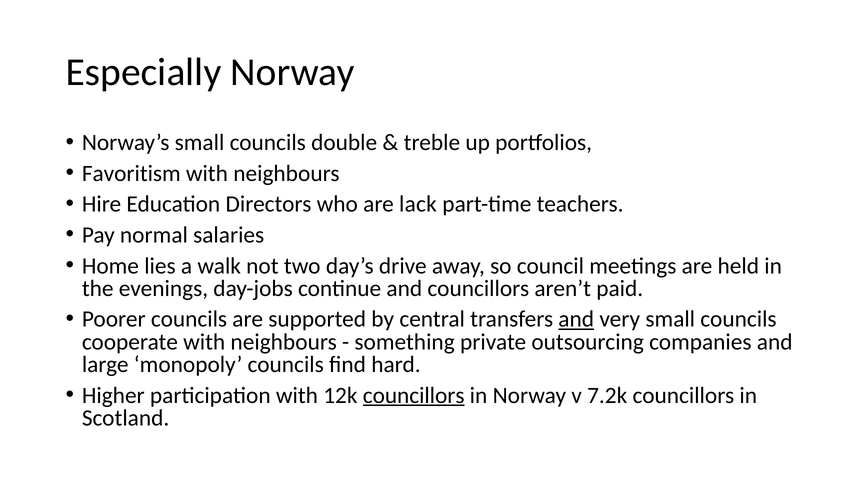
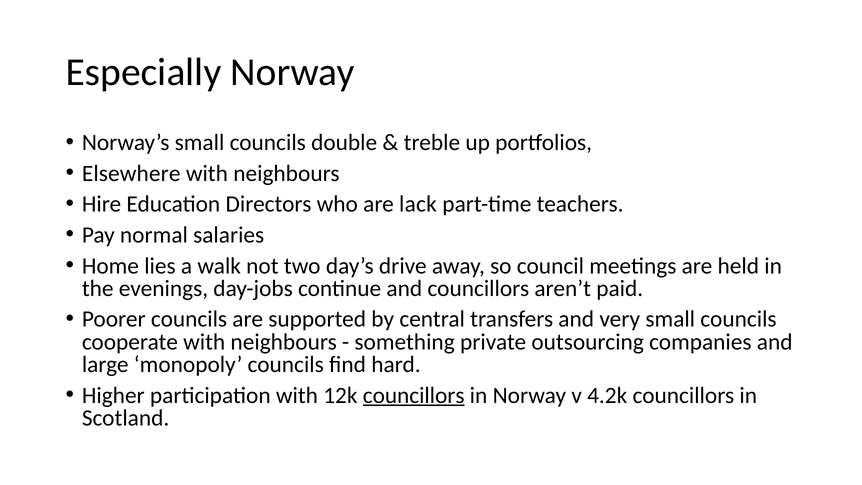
Favoritism: Favoritism -> Elsewhere
and at (576, 319) underline: present -> none
7.2k: 7.2k -> 4.2k
